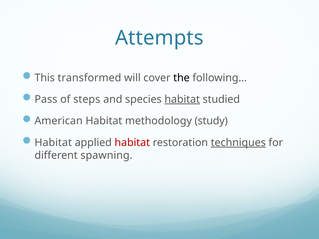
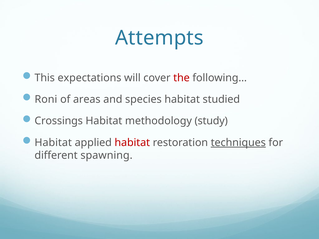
transformed: transformed -> expectations
the colour: black -> red
Pass: Pass -> Roni
steps: steps -> areas
habitat at (182, 99) underline: present -> none
American: American -> Crossings
